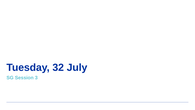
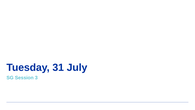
32: 32 -> 31
